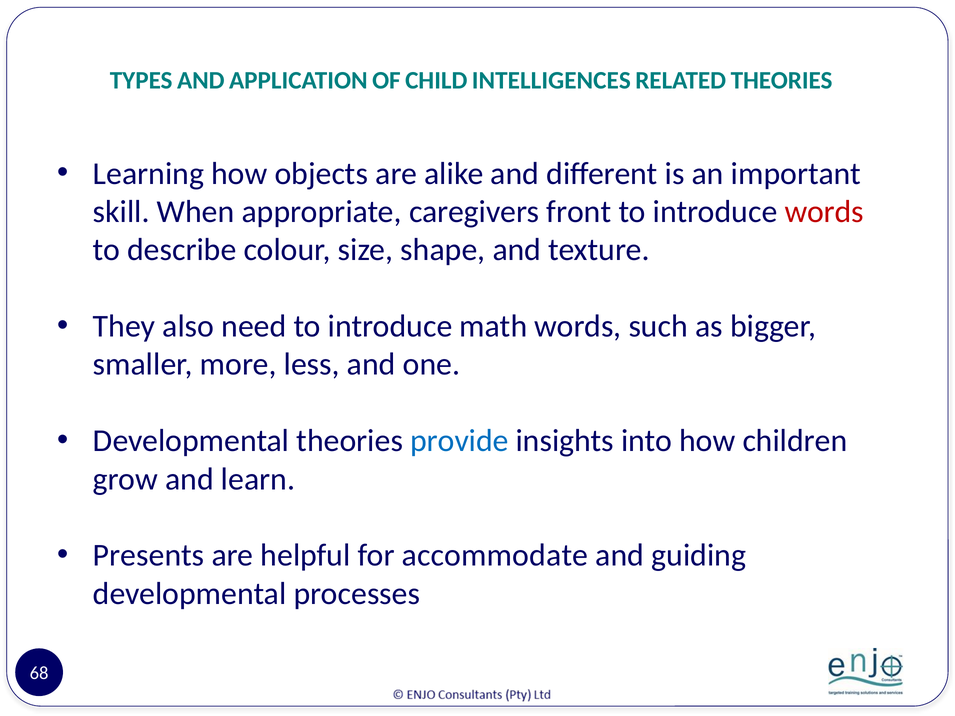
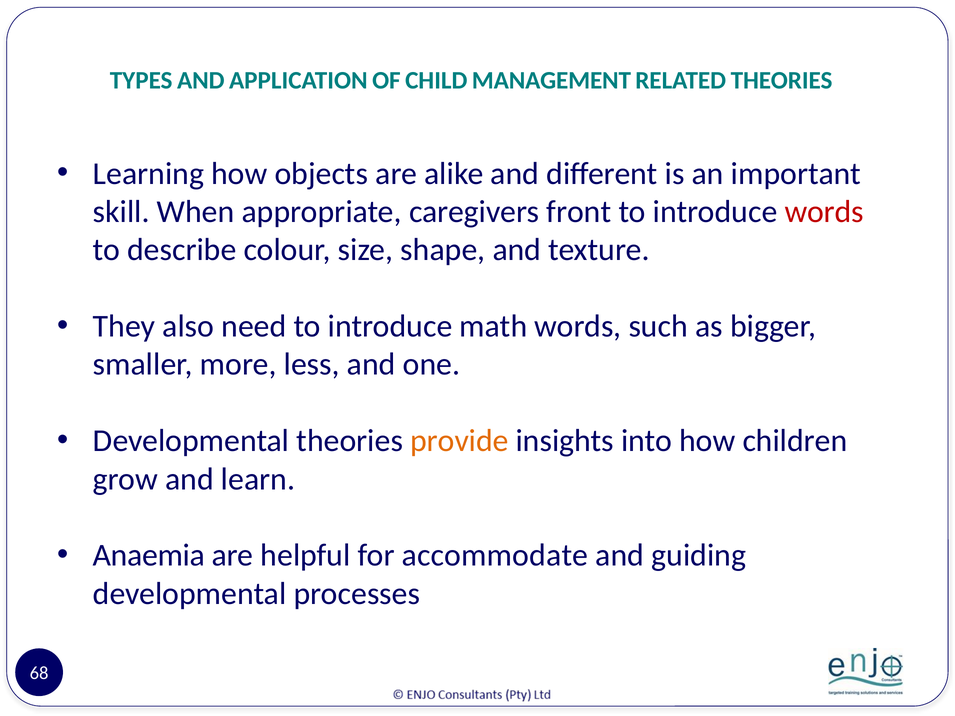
INTELLIGENCES: INTELLIGENCES -> MANAGEMENT
provide colour: blue -> orange
Presents: Presents -> Anaemia
